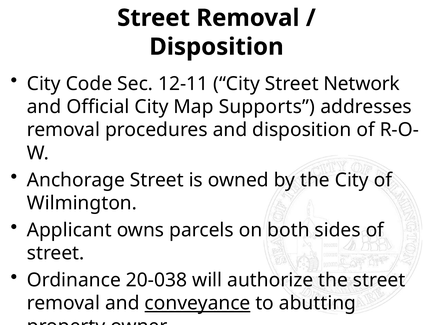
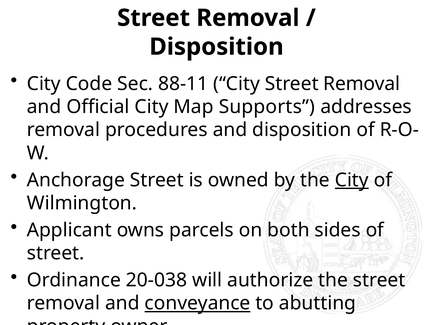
12-11: 12-11 -> 88-11
City Street Network: Network -> Removal
City at (352, 180) underline: none -> present
